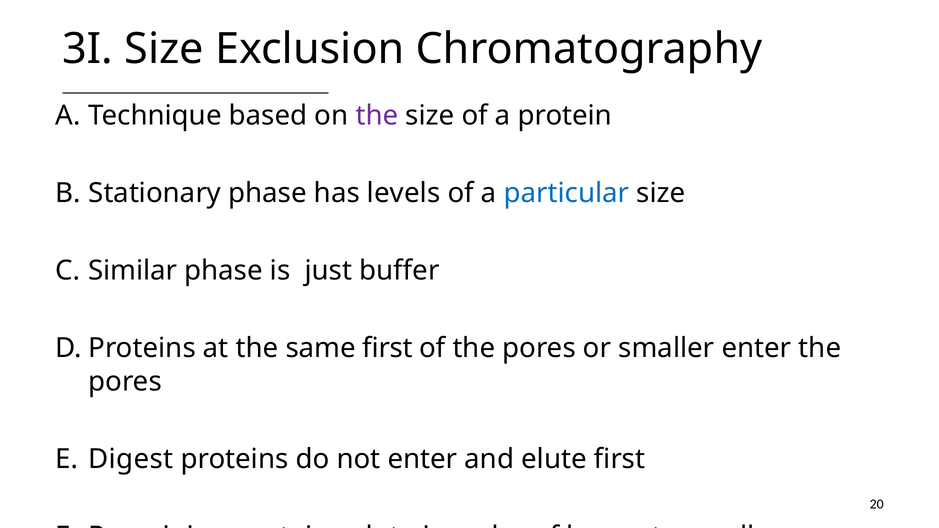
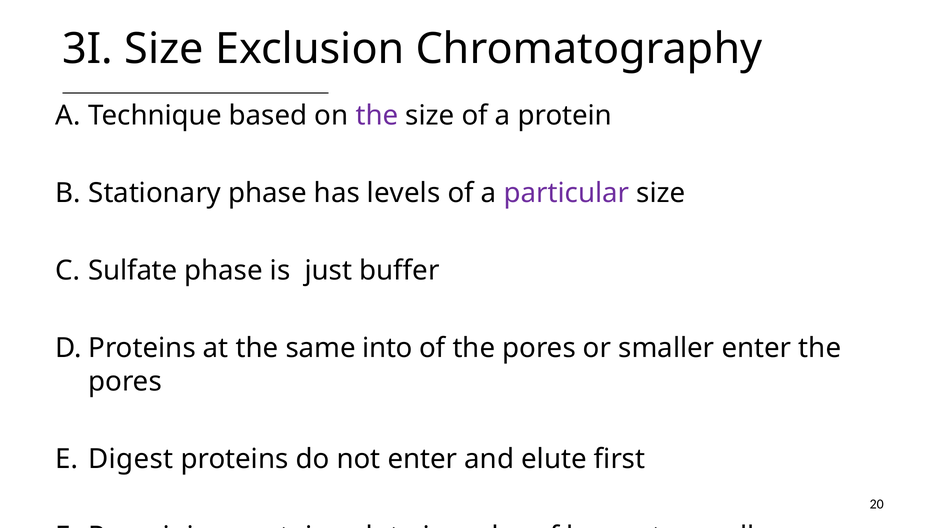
particular colour: blue -> purple
Similar: Similar -> Sulfate
same first: first -> into
